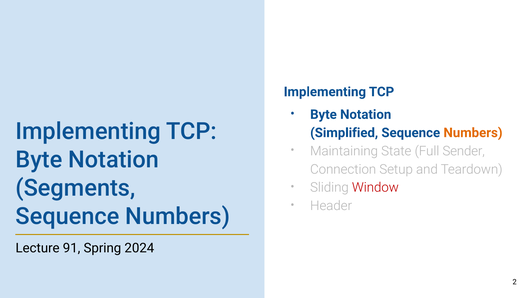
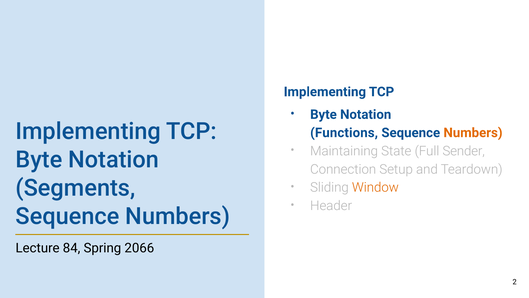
Simplified: Simplified -> Functions
Window colour: red -> orange
91: 91 -> 84
2024: 2024 -> 2066
